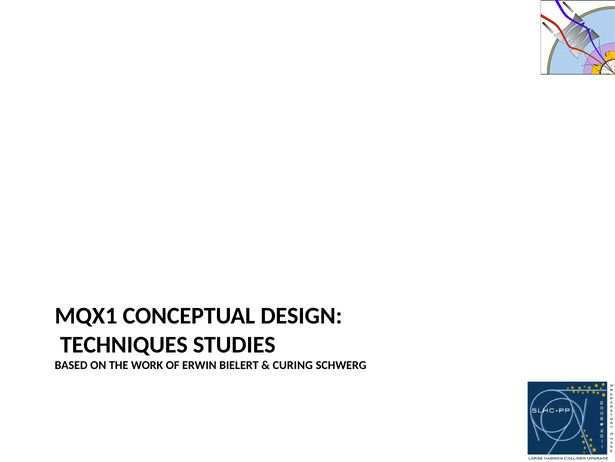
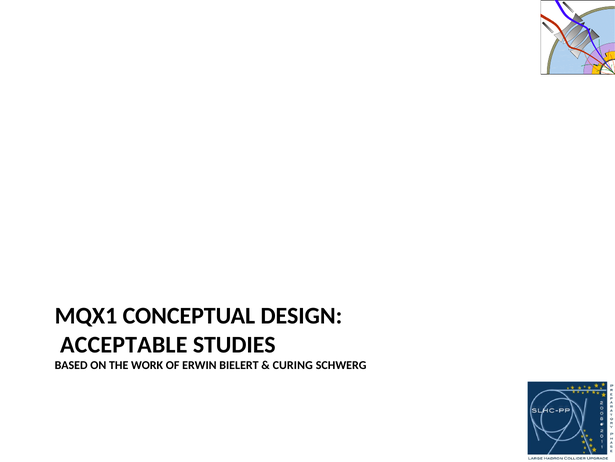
TECHNIQUES: TECHNIQUES -> ACCEPTABLE
